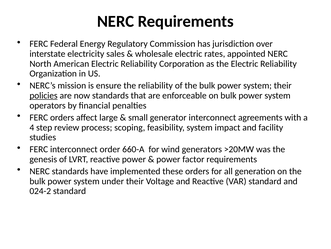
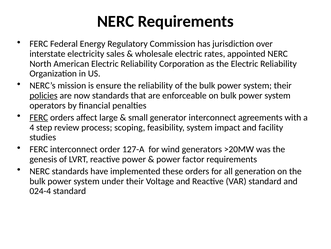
FERC at (39, 117) underline: none -> present
660-A: 660-A -> 127-A
024-2: 024-2 -> 024-4
